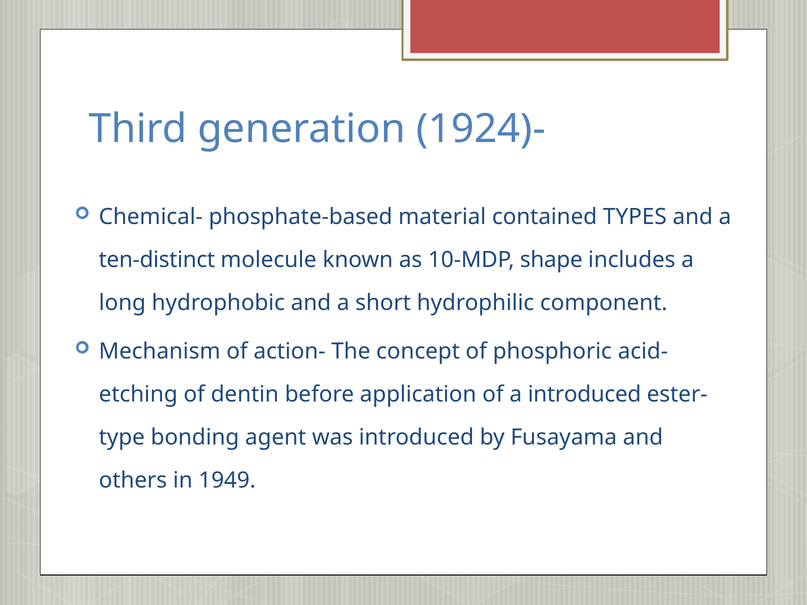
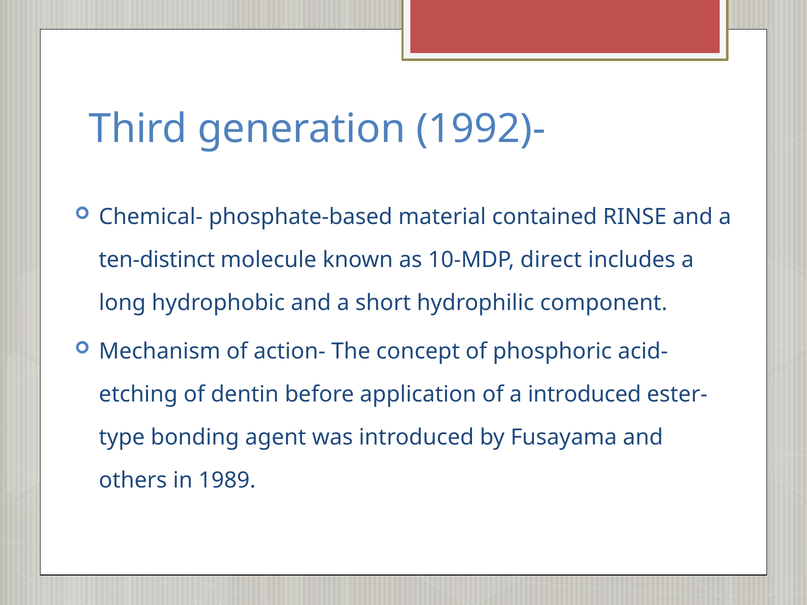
1924)-: 1924)- -> 1992)-
TYPES: TYPES -> RINSE
shape: shape -> direct
1949: 1949 -> 1989
